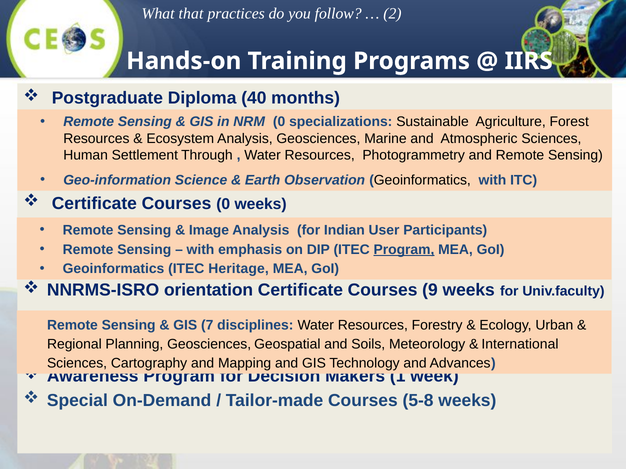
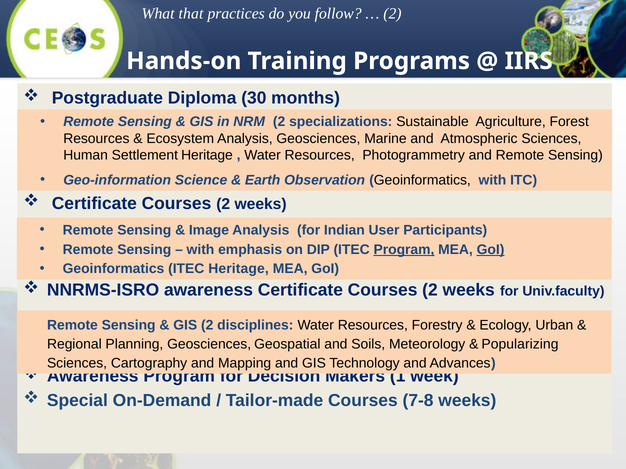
40: 40 -> 30
NRM 0: 0 -> 2
Settlement Through: Through -> Heritage
0 at (223, 204): 0 -> 2
GoI at (491, 250) underline: none -> present
NNRMS-ISRO orientation: orientation -> awareness
9 at (430, 291): 9 -> 2
GIS 7: 7 -> 2
International: International -> Popularizing
5-8: 5-8 -> 7-8
